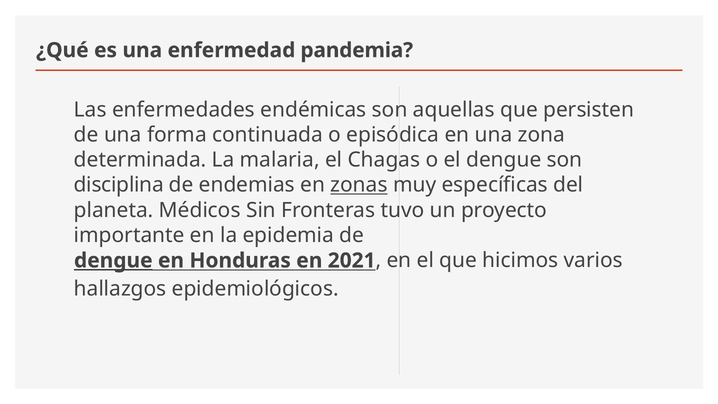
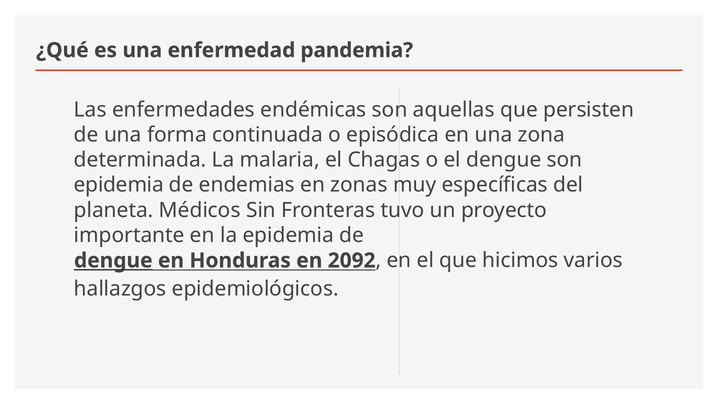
disciplina at (119, 185): disciplina -> epidemia
zonas underline: present -> none
2021: 2021 -> 2092
